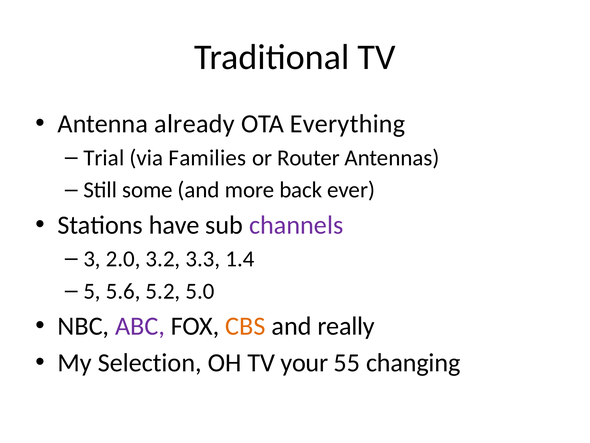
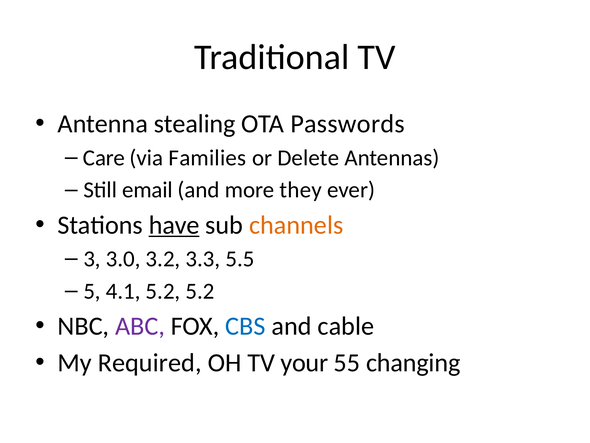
already: already -> stealing
Everything: Everything -> Passwords
Trial: Trial -> Care
Router: Router -> Delete
some: some -> email
back: back -> they
have underline: none -> present
channels colour: purple -> orange
2.0: 2.0 -> 3.0
1.4: 1.4 -> 5.5
5.6: 5.6 -> 4.1
5.2 5.0: 5.0 -> 5.2
CBS colour: orange -> blue
really: really -> cable
Selection: Selection -> Required
